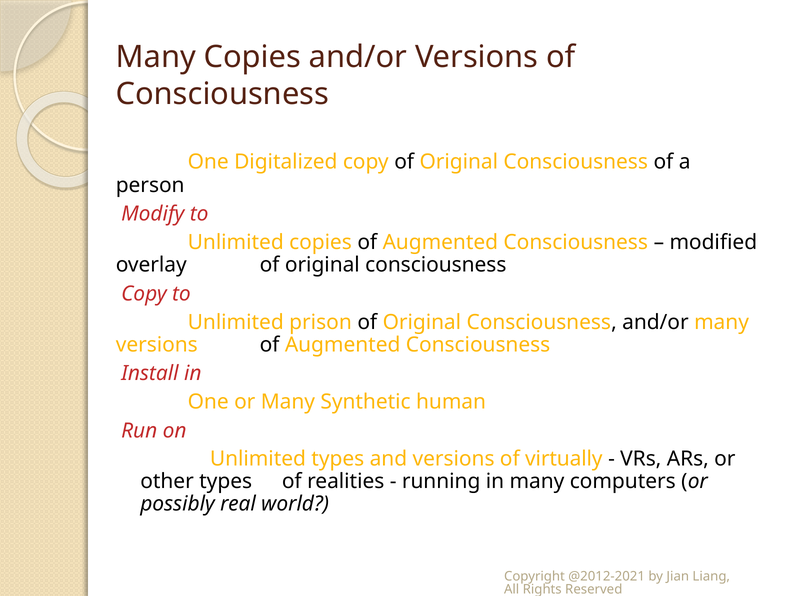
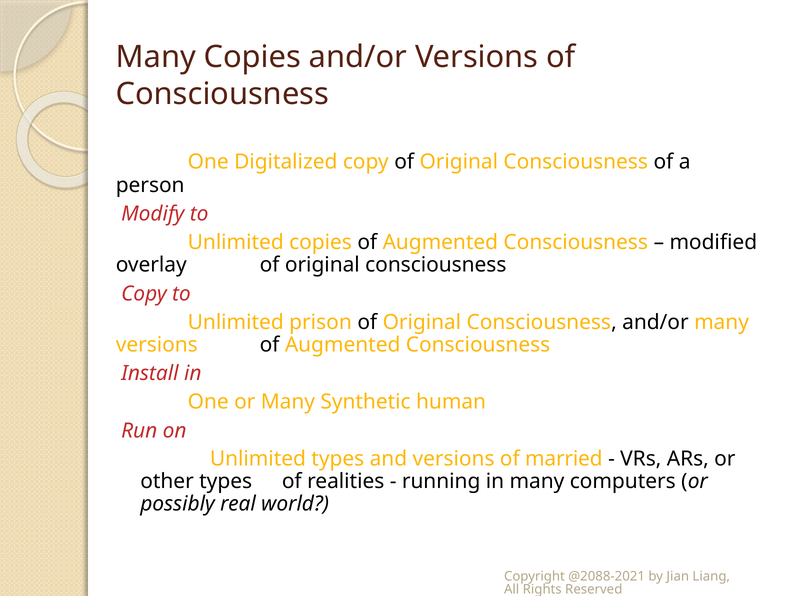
virtually: virtually -> married
@2012-2021: @2012-2021 -> @2088-2021
